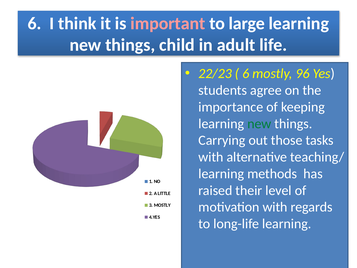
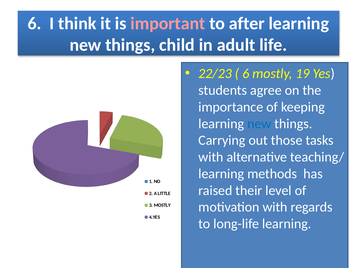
large: large -> after
96: 96 -> 19
new at (259, 124) colour: green -> blue
